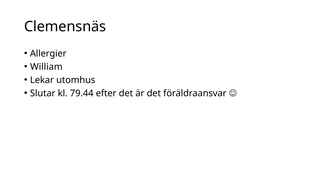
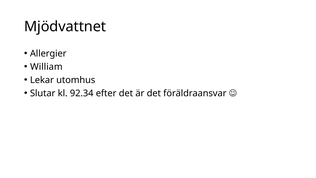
Clemensnäs: Clemensnäs -> Mjödvattnet
79.44: 79.44 -> 92.34
